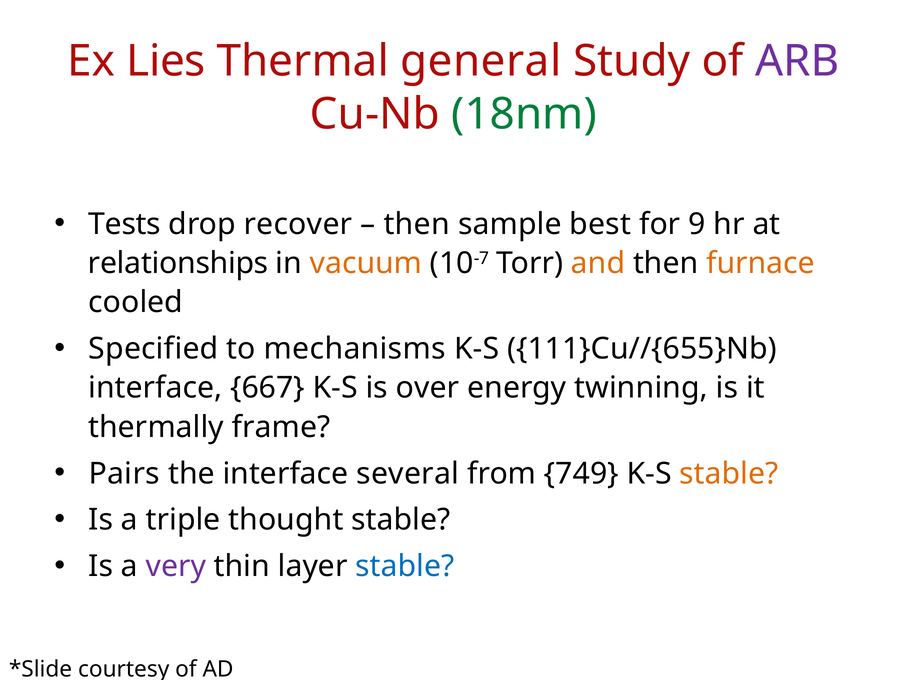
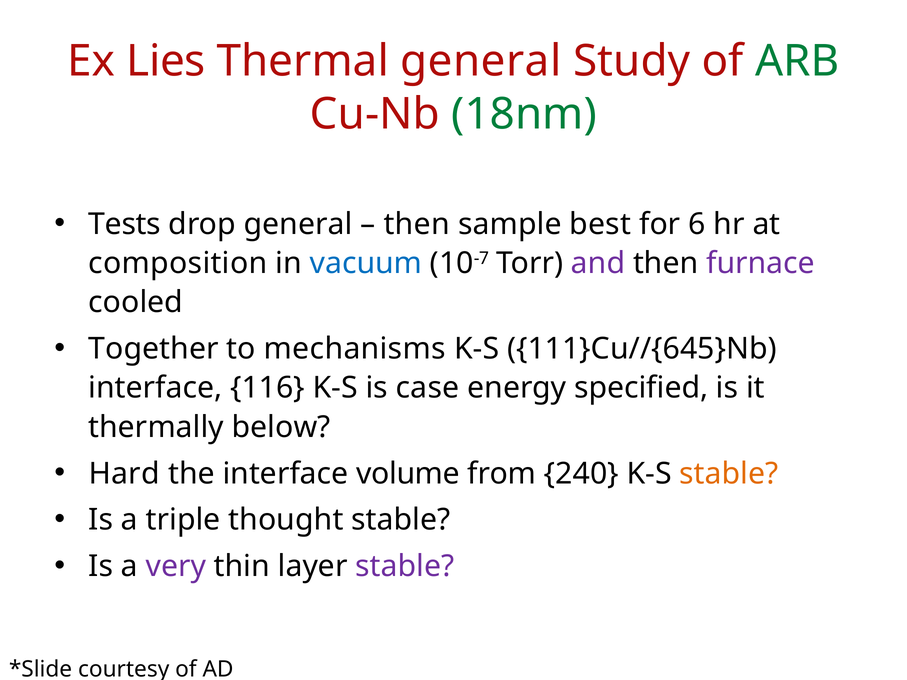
ARB colour: purple -> green
drop recover: recover -> general
9: 9 -> 6
relationships: relationships -> composition
vacuum colour: orange -> blue
and colour: orange -> purple
furnace colour: orange -> purple
Specified: Specified -> Together
111}Cu//{655}Nb: 111}Cu//{655}Nb -> 111}Cu//{645}Nb
667: 667 -> 116
over: over -> case
twinning: twinning -> specified
frame: frame -> below
Pairs: Pairs -> Hard
several: several -> volume
749: 749 -> 240
stable at (405, 567) colour: blue -> purple
